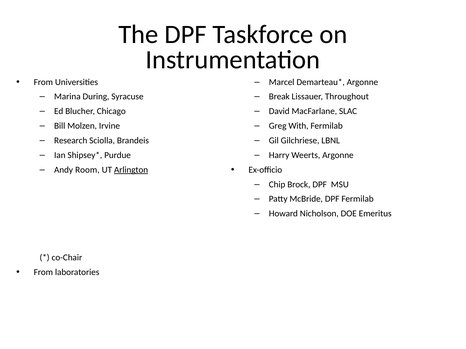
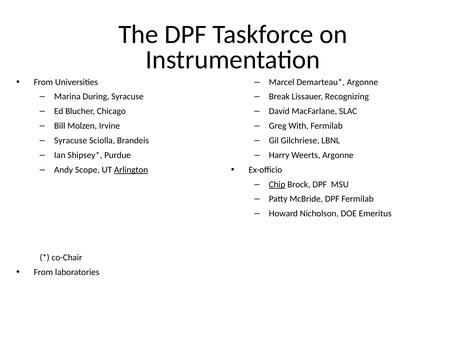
Throughout: Throughout -> Recognizing
Research at (71, 141): Research -> Syracuse
Room: Room -> Scope
Chip underline: none -> present
